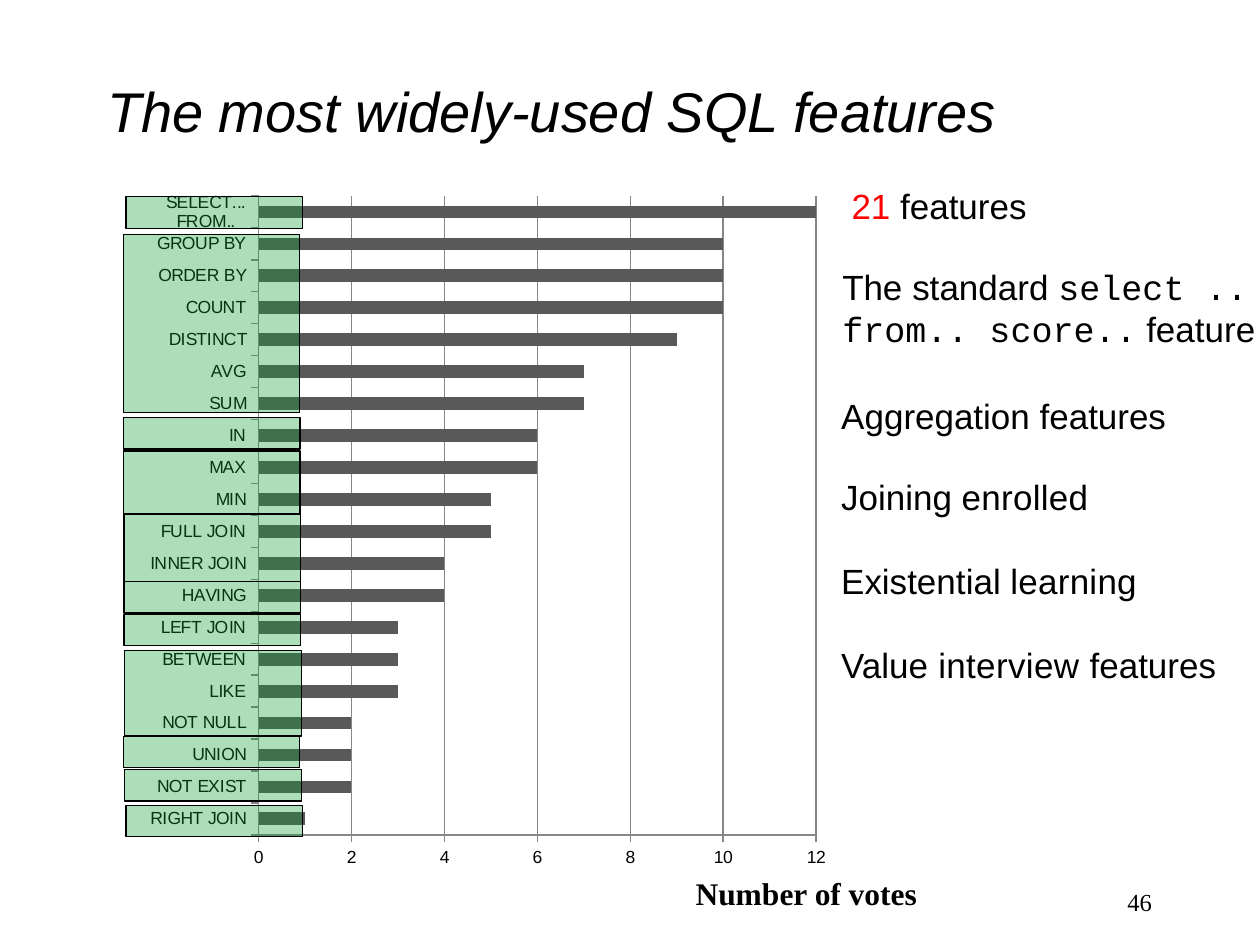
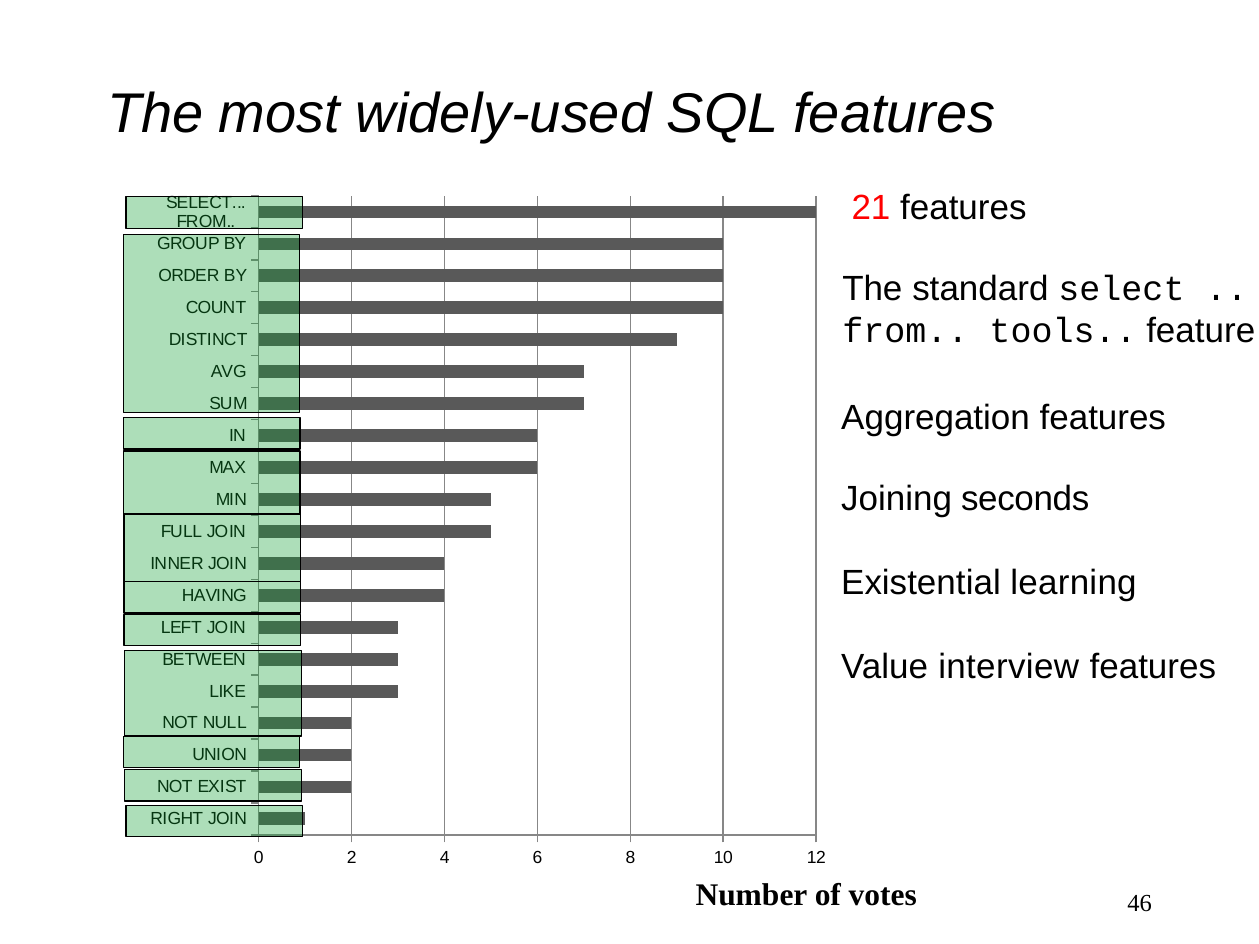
score: score -> tools
enrolled: enrolled -> seconds
